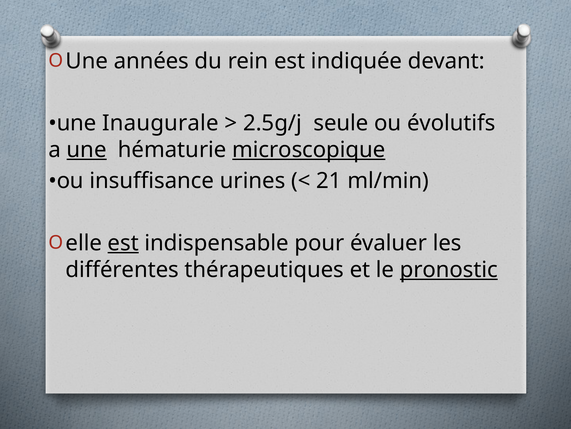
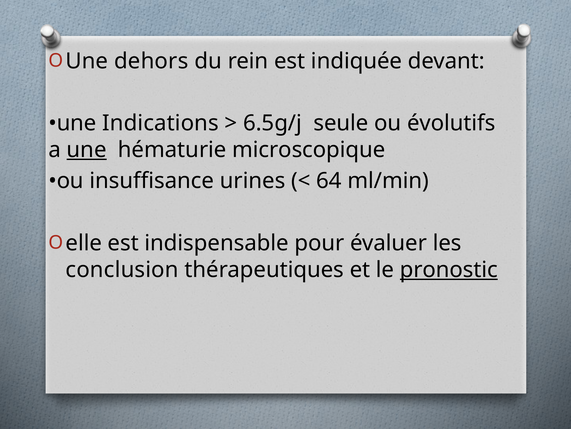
années: années -> dehors
Inaugurale: Inaugurale -> Indications
2.5g/j: 2.5g/j -> 6.5g/j
microscopique underline: present -> none
21: 21 -> 64
est at (123, 243) underline: present -> none
différentes: différentes -> conclusion
